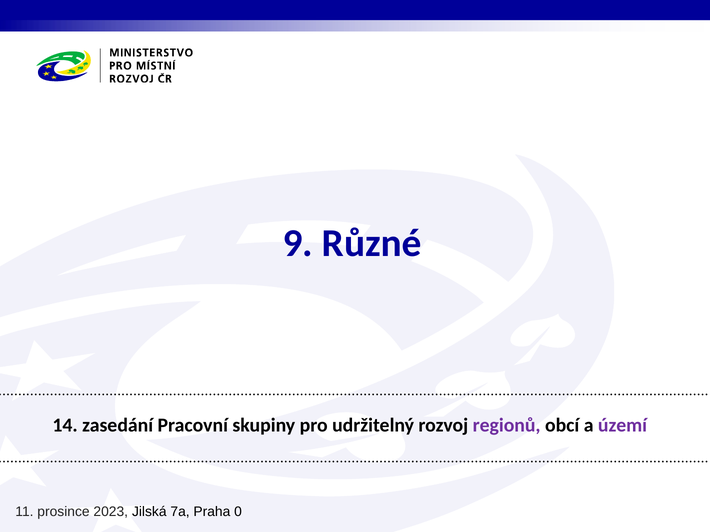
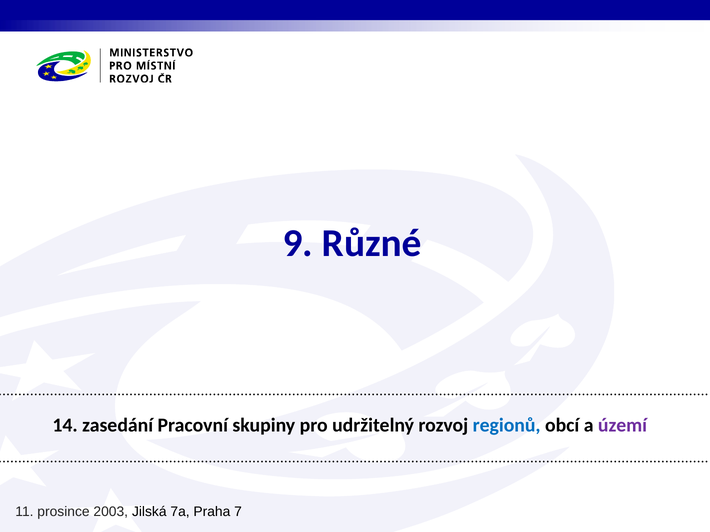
regionů colour: purple -> blue
2023: 2023 -> 2003
0: 0 -> 7
